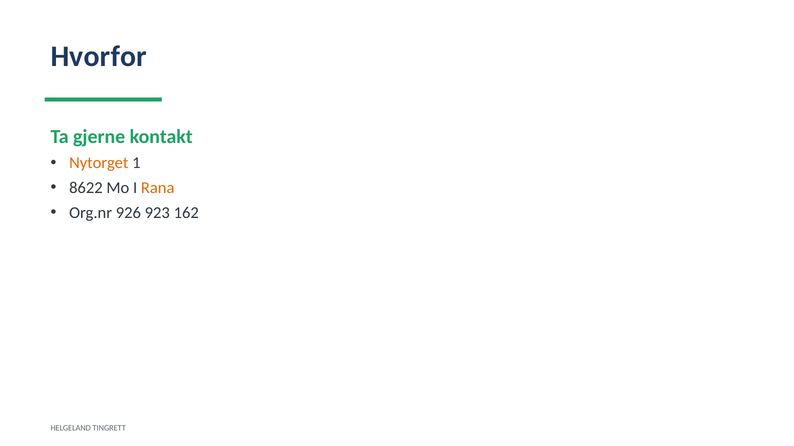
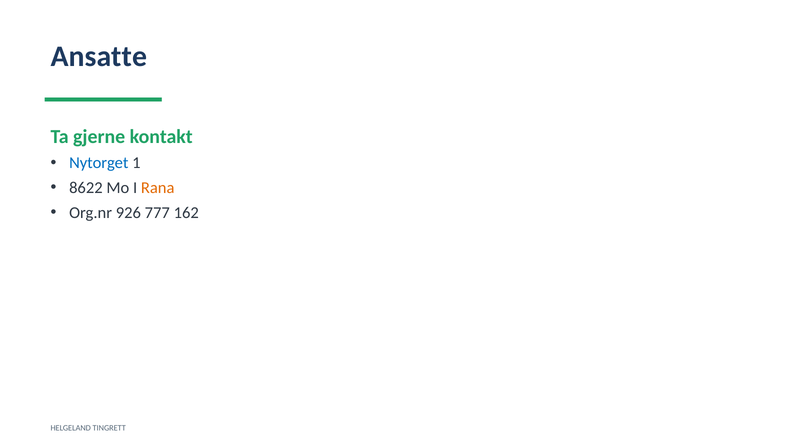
Hvorfor: Hvorfor -> Ansatte
Nytorget colour: orange -> blue
923: 923 -> 777
